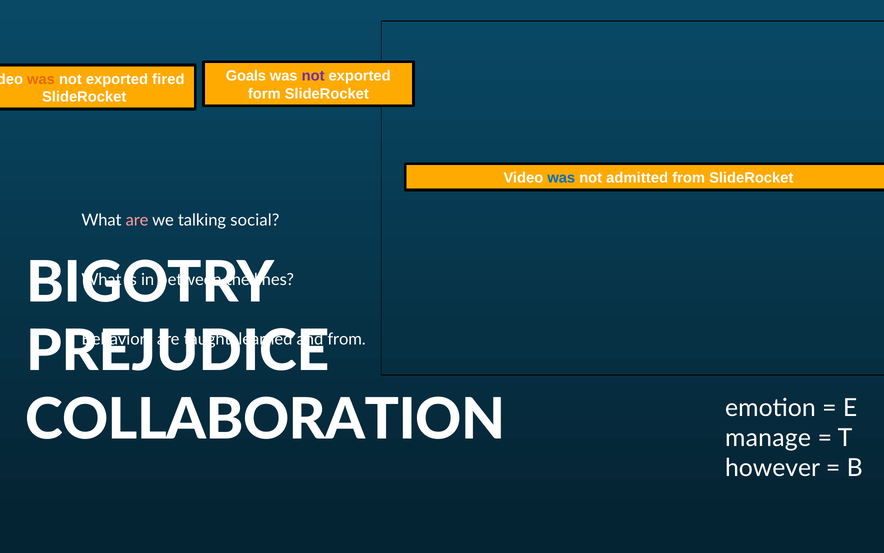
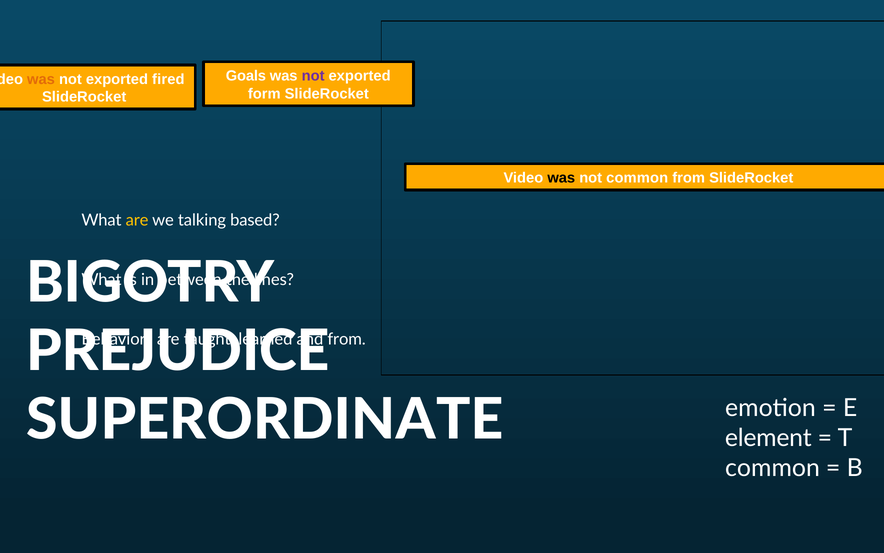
was at (561, 178) colour: blue -> black
not admitted: admitted -> common
are at (137, 220) colour: pink -> yellow
social: social -> based
COLLABORATION: COLLABORATION -> SUPERORDINATE
manage: manage -> element
however at (773, 467): however -> common
